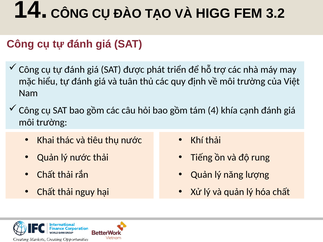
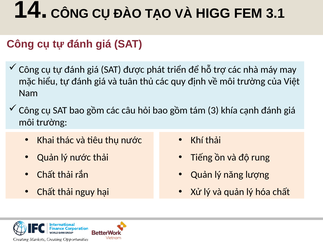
3.2: 3.2 -> 3.1
4: 4 -> 3
